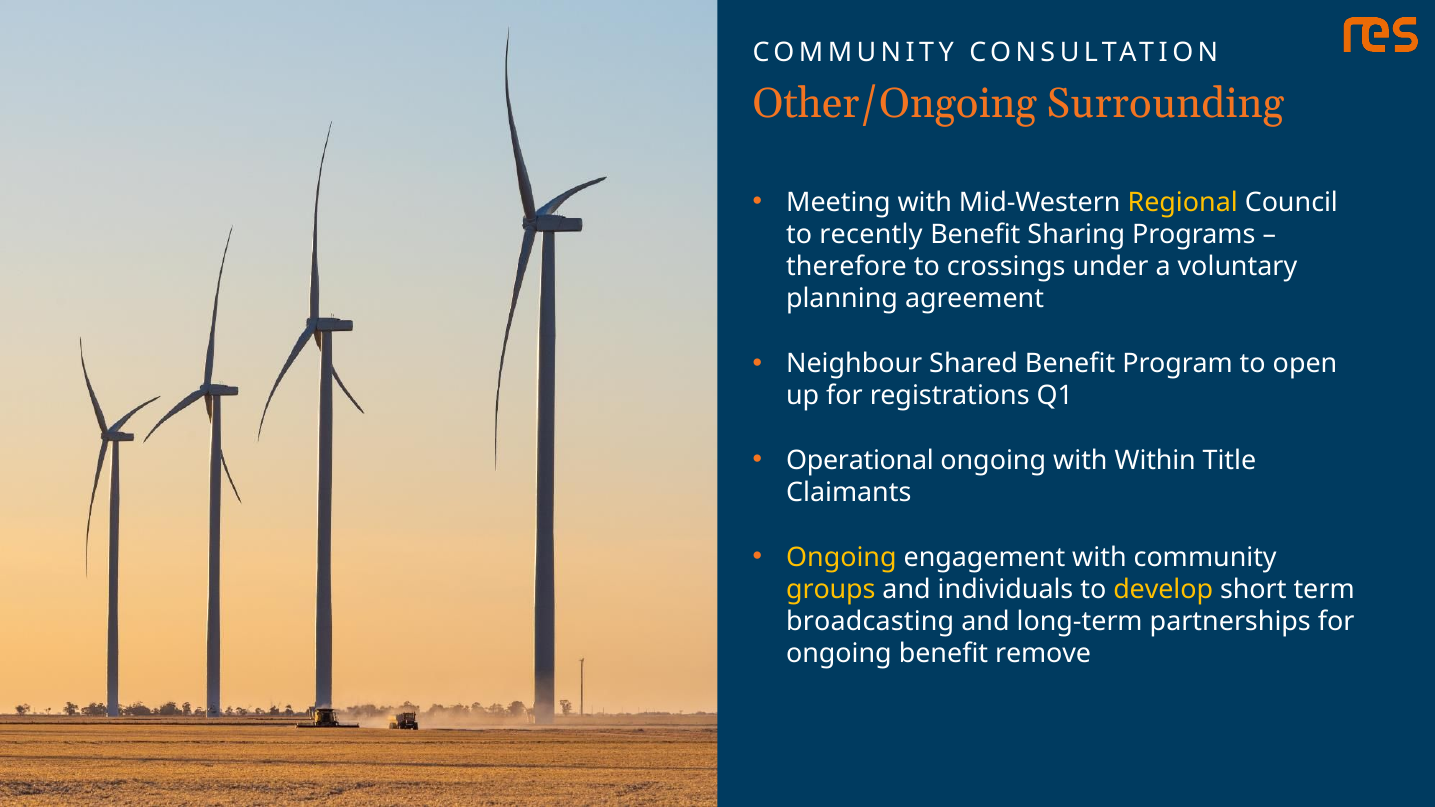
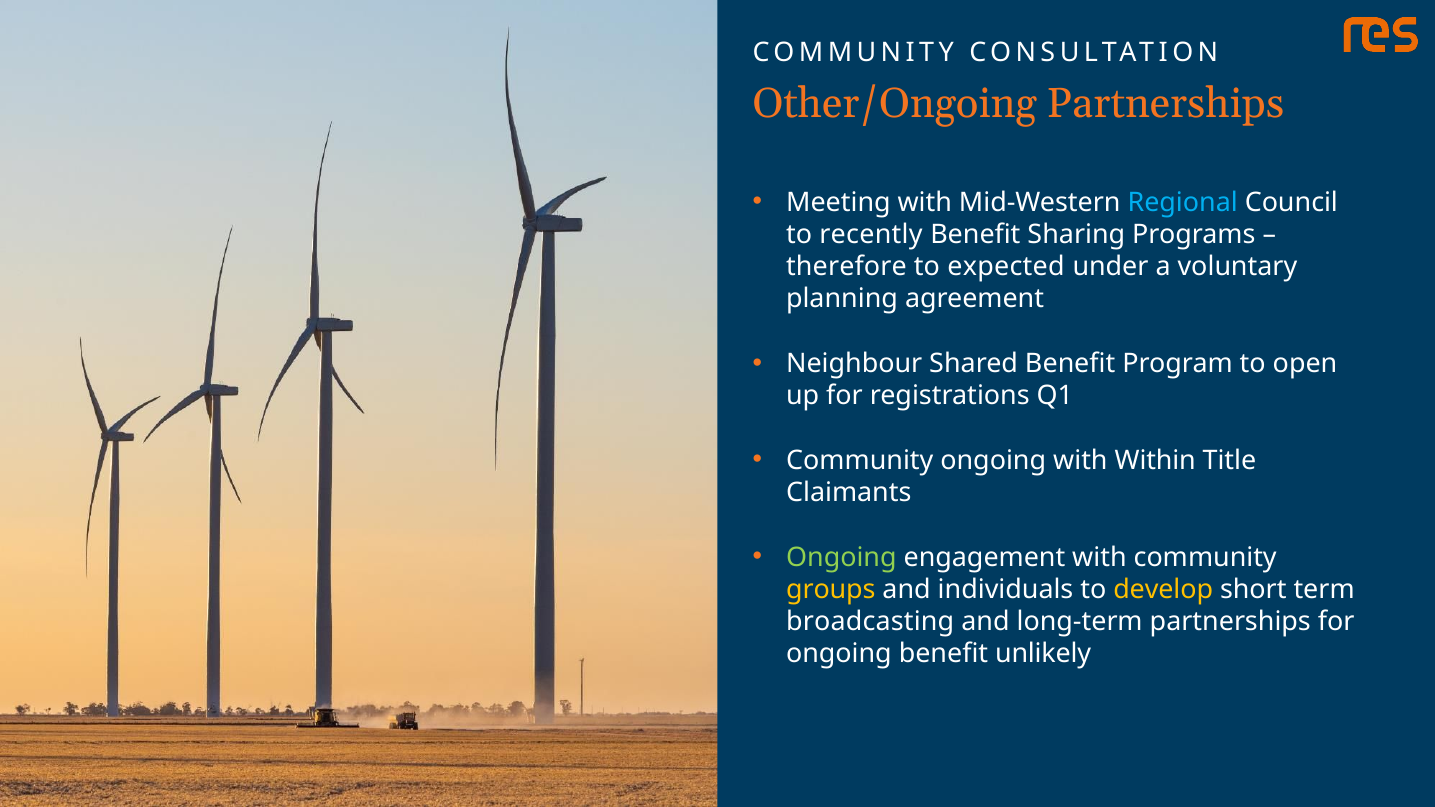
Other/Ongoing Surrounding: Surrounding -> Partnerships
Regional colour: yellow -> light blue
crossings: crossings -> expected
Operational at (860, 461): Operational -> Community
Ongoing at (841, 557) colour: yellow -> light green
remove: remove -> unlikely
